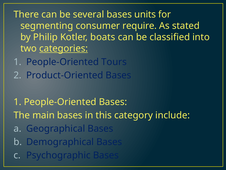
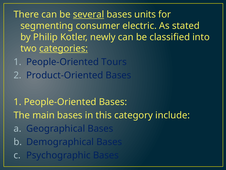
several underline: none -> present
require: require -> electric
boats: boats -> newly
